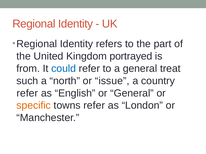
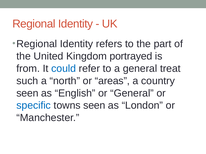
issue: issue -> areas
refer at (27, 93): refer -> seen
specific colour: orange -> blue
towns refer: refer -> seen
